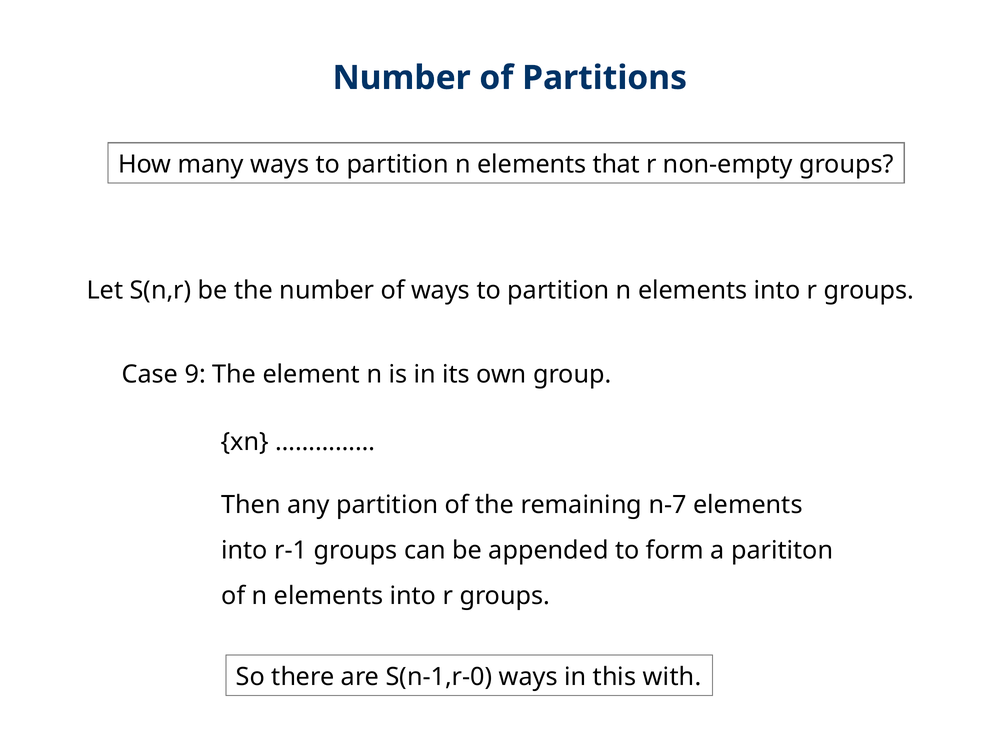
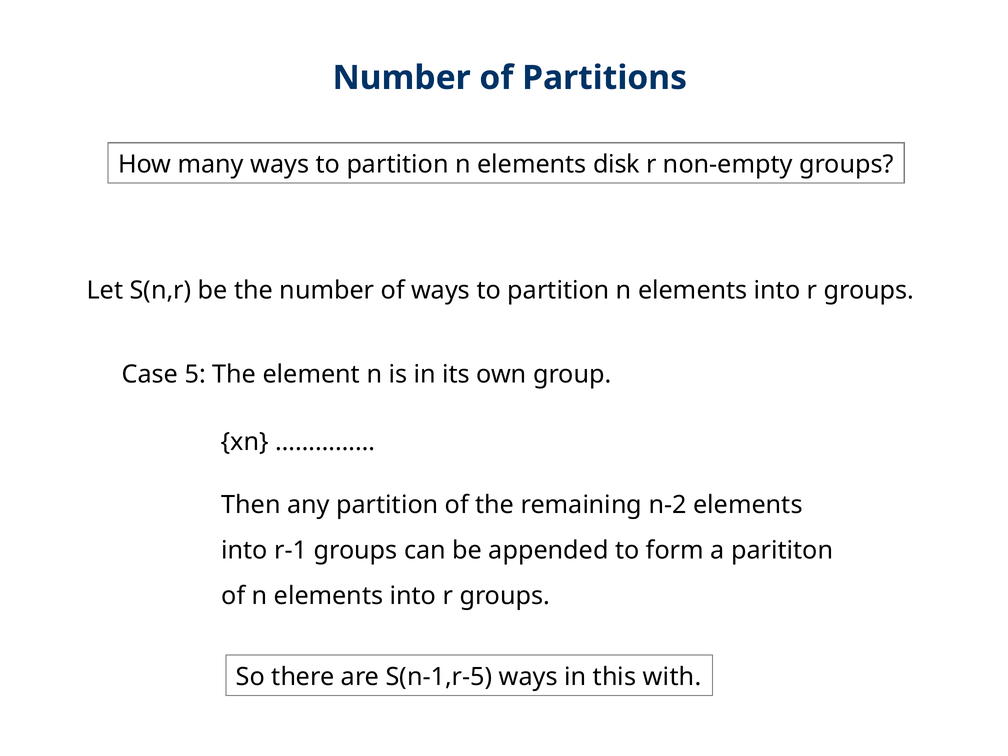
that: that -> disk
9: 9 -> 5
n-7: n-7 -> n-2
S(n-1,r-0: S(n-1,r-0 -> S(n-1,r-5
